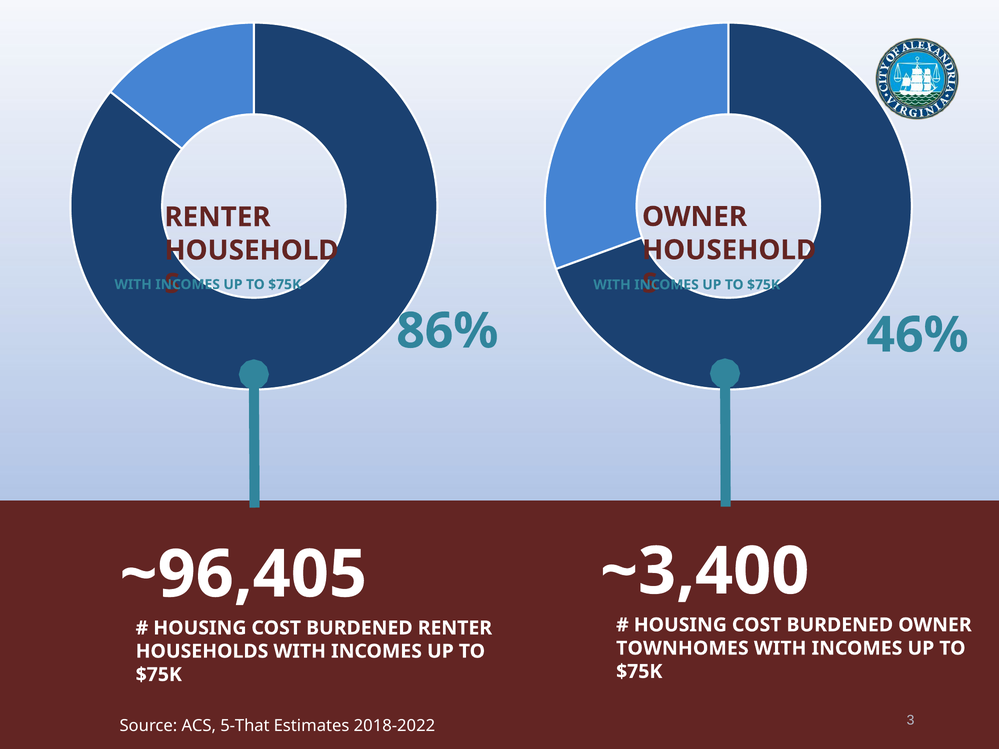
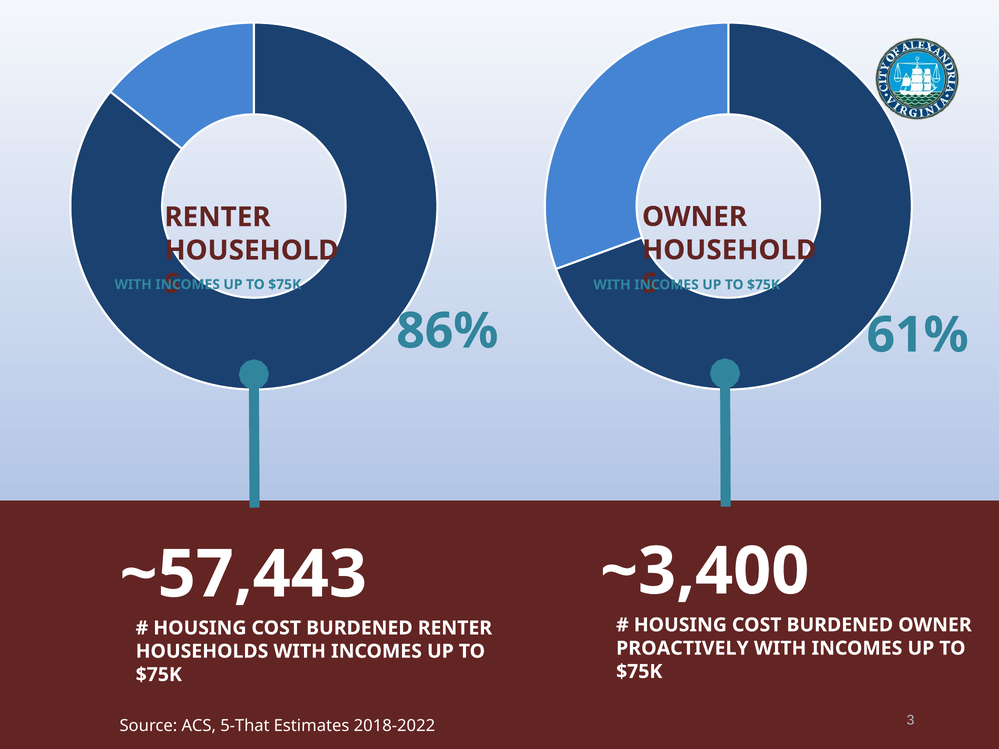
46%: 46% -> 61%
~96,405: ~96,405 -> ~57,443
TOWNHOMES: TOWNHOMES -> PROACTIVELY
